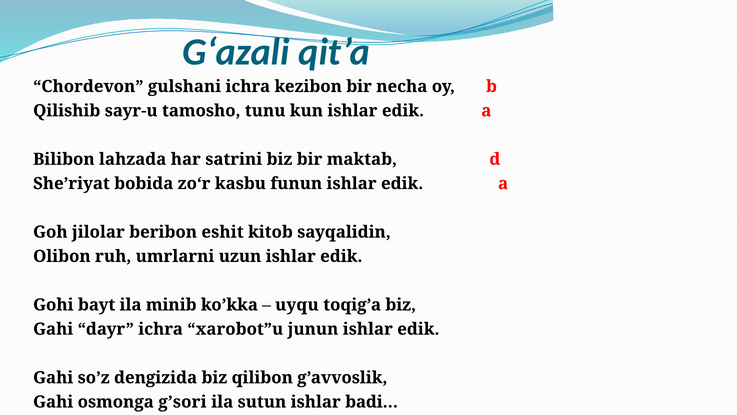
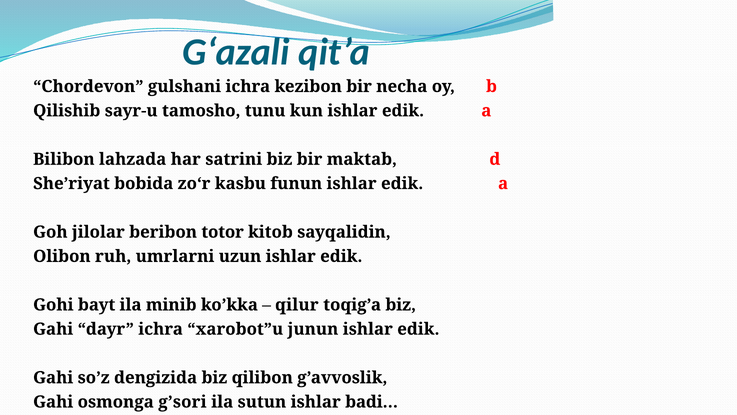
eshit: eshit -> totor
uyqu: uyqu -> qilur
